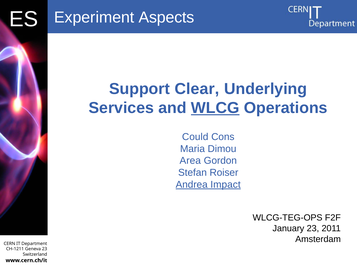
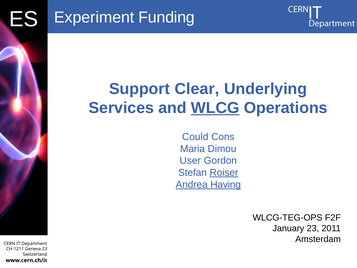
Aspects: Aspects -> Funding
Area: Area -> User
Roiser underline: none -> present
Impact: Impact -> Having
